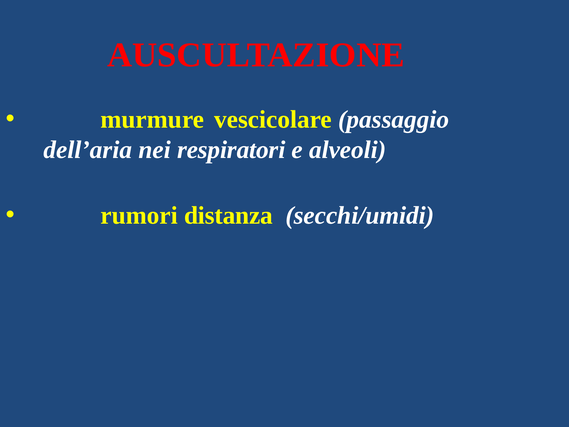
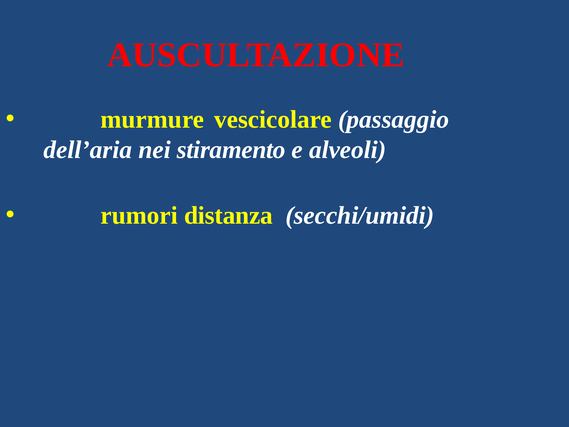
respiratori: respiratori -> stiramento
